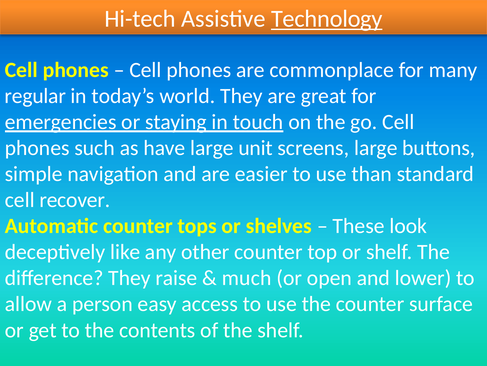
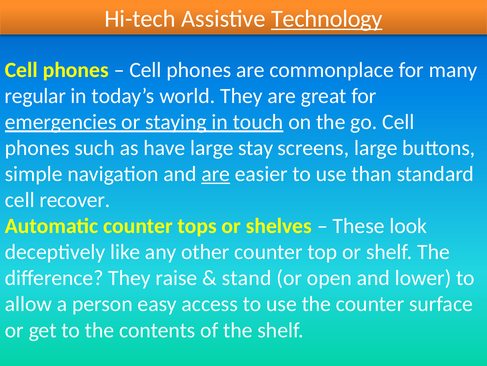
unit: unit -> stay
are at (216, 174) underline: none -> present
much: much -> stand
